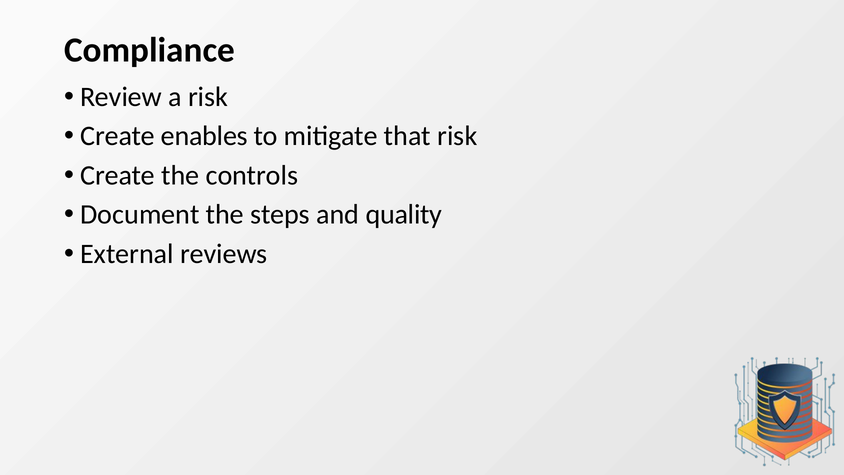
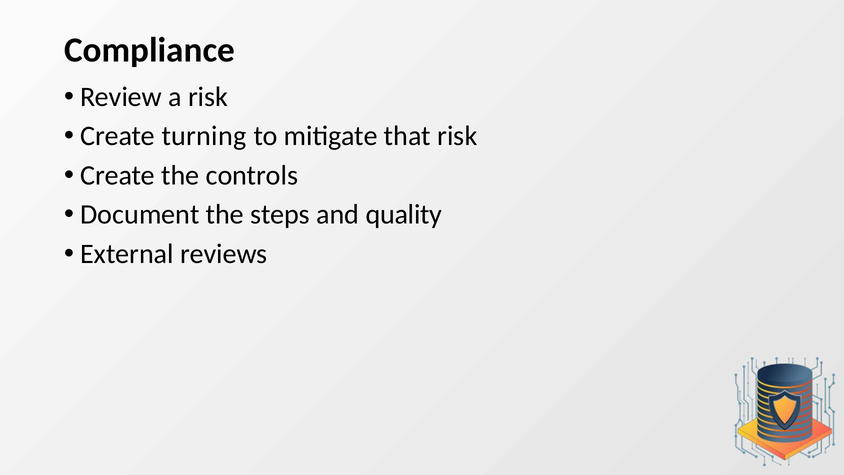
enables: enables -> turning
